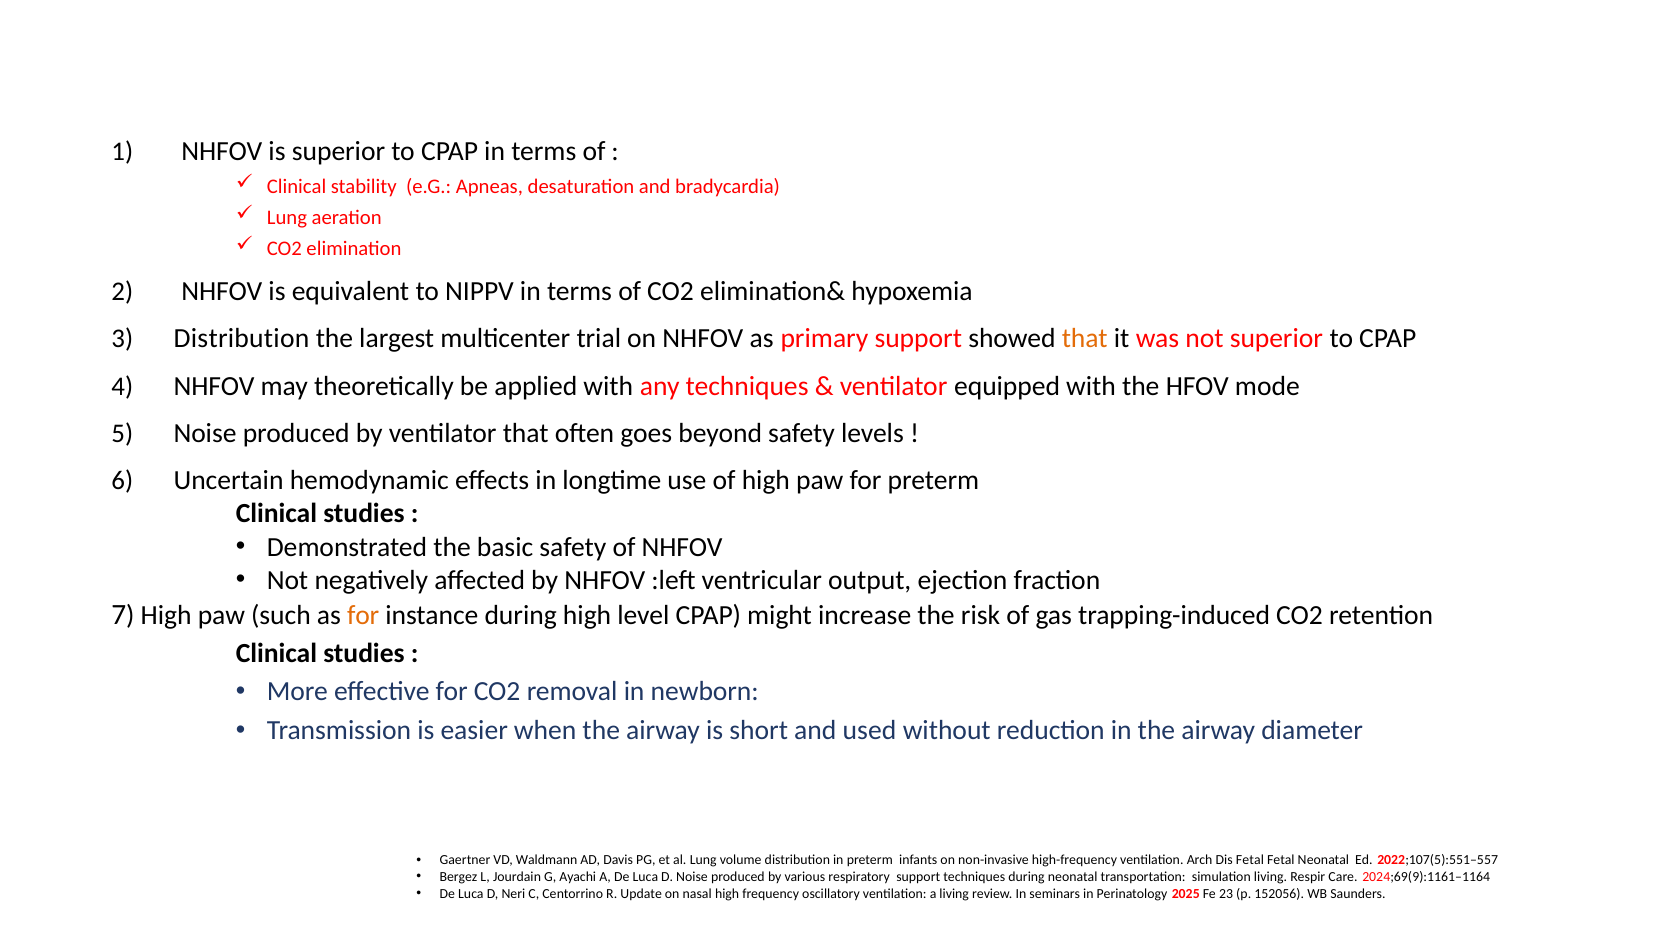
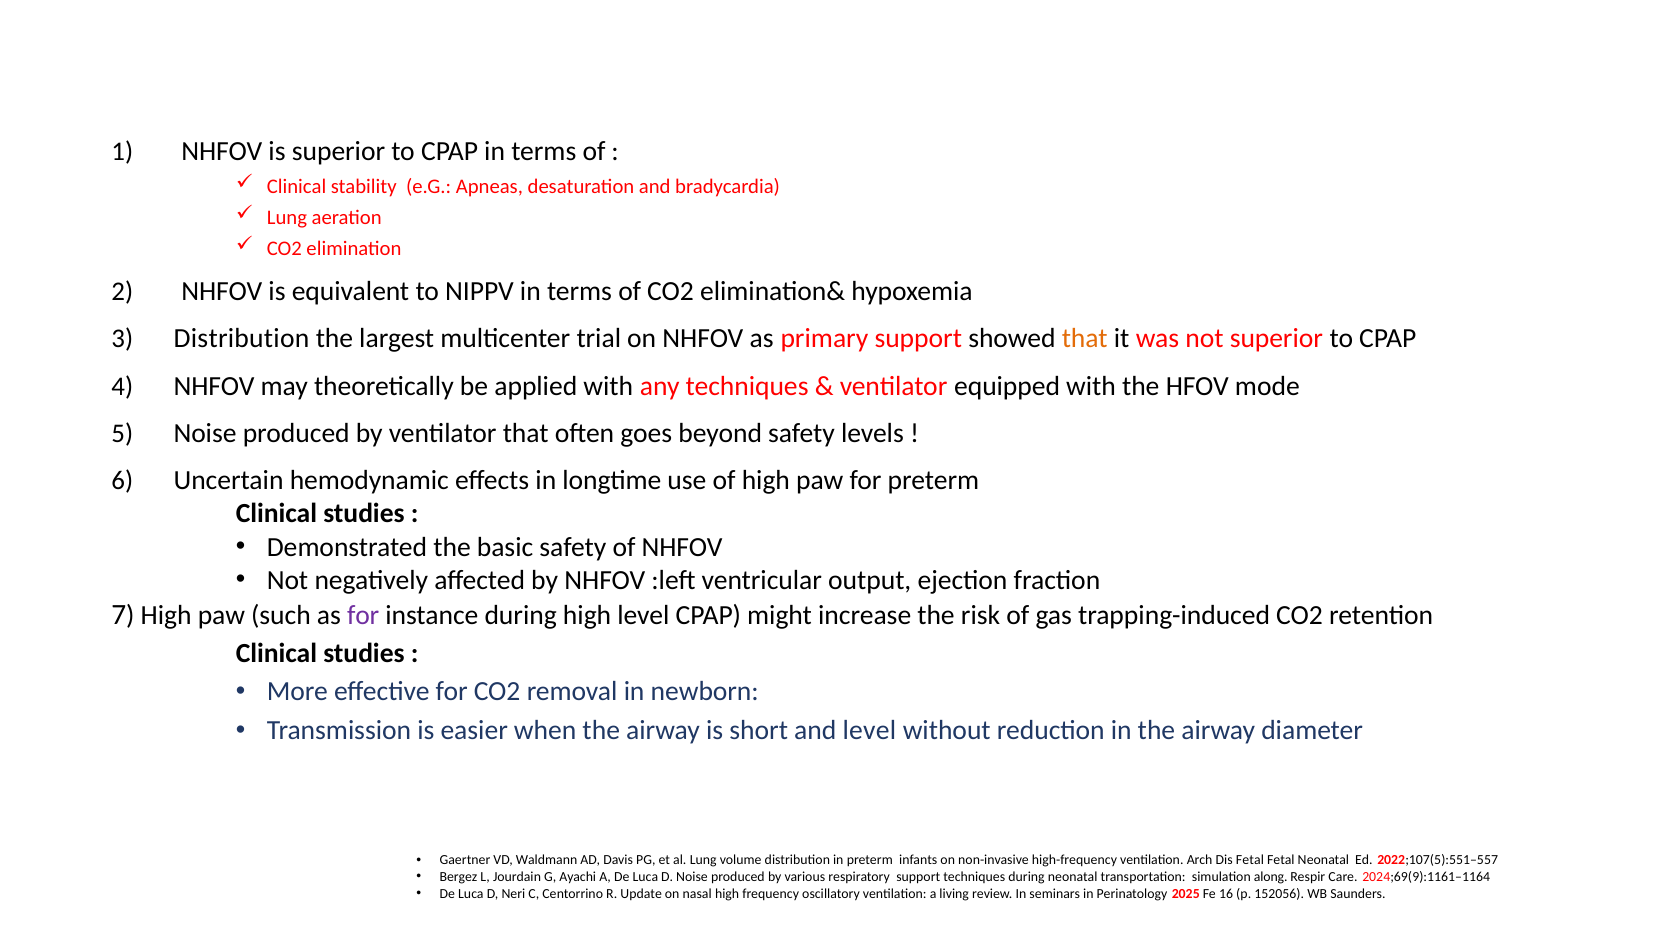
for at (363, 615) colour: orange -> purple
and used: used -> level
simulation living: living -> along
23: 23 -> 16
